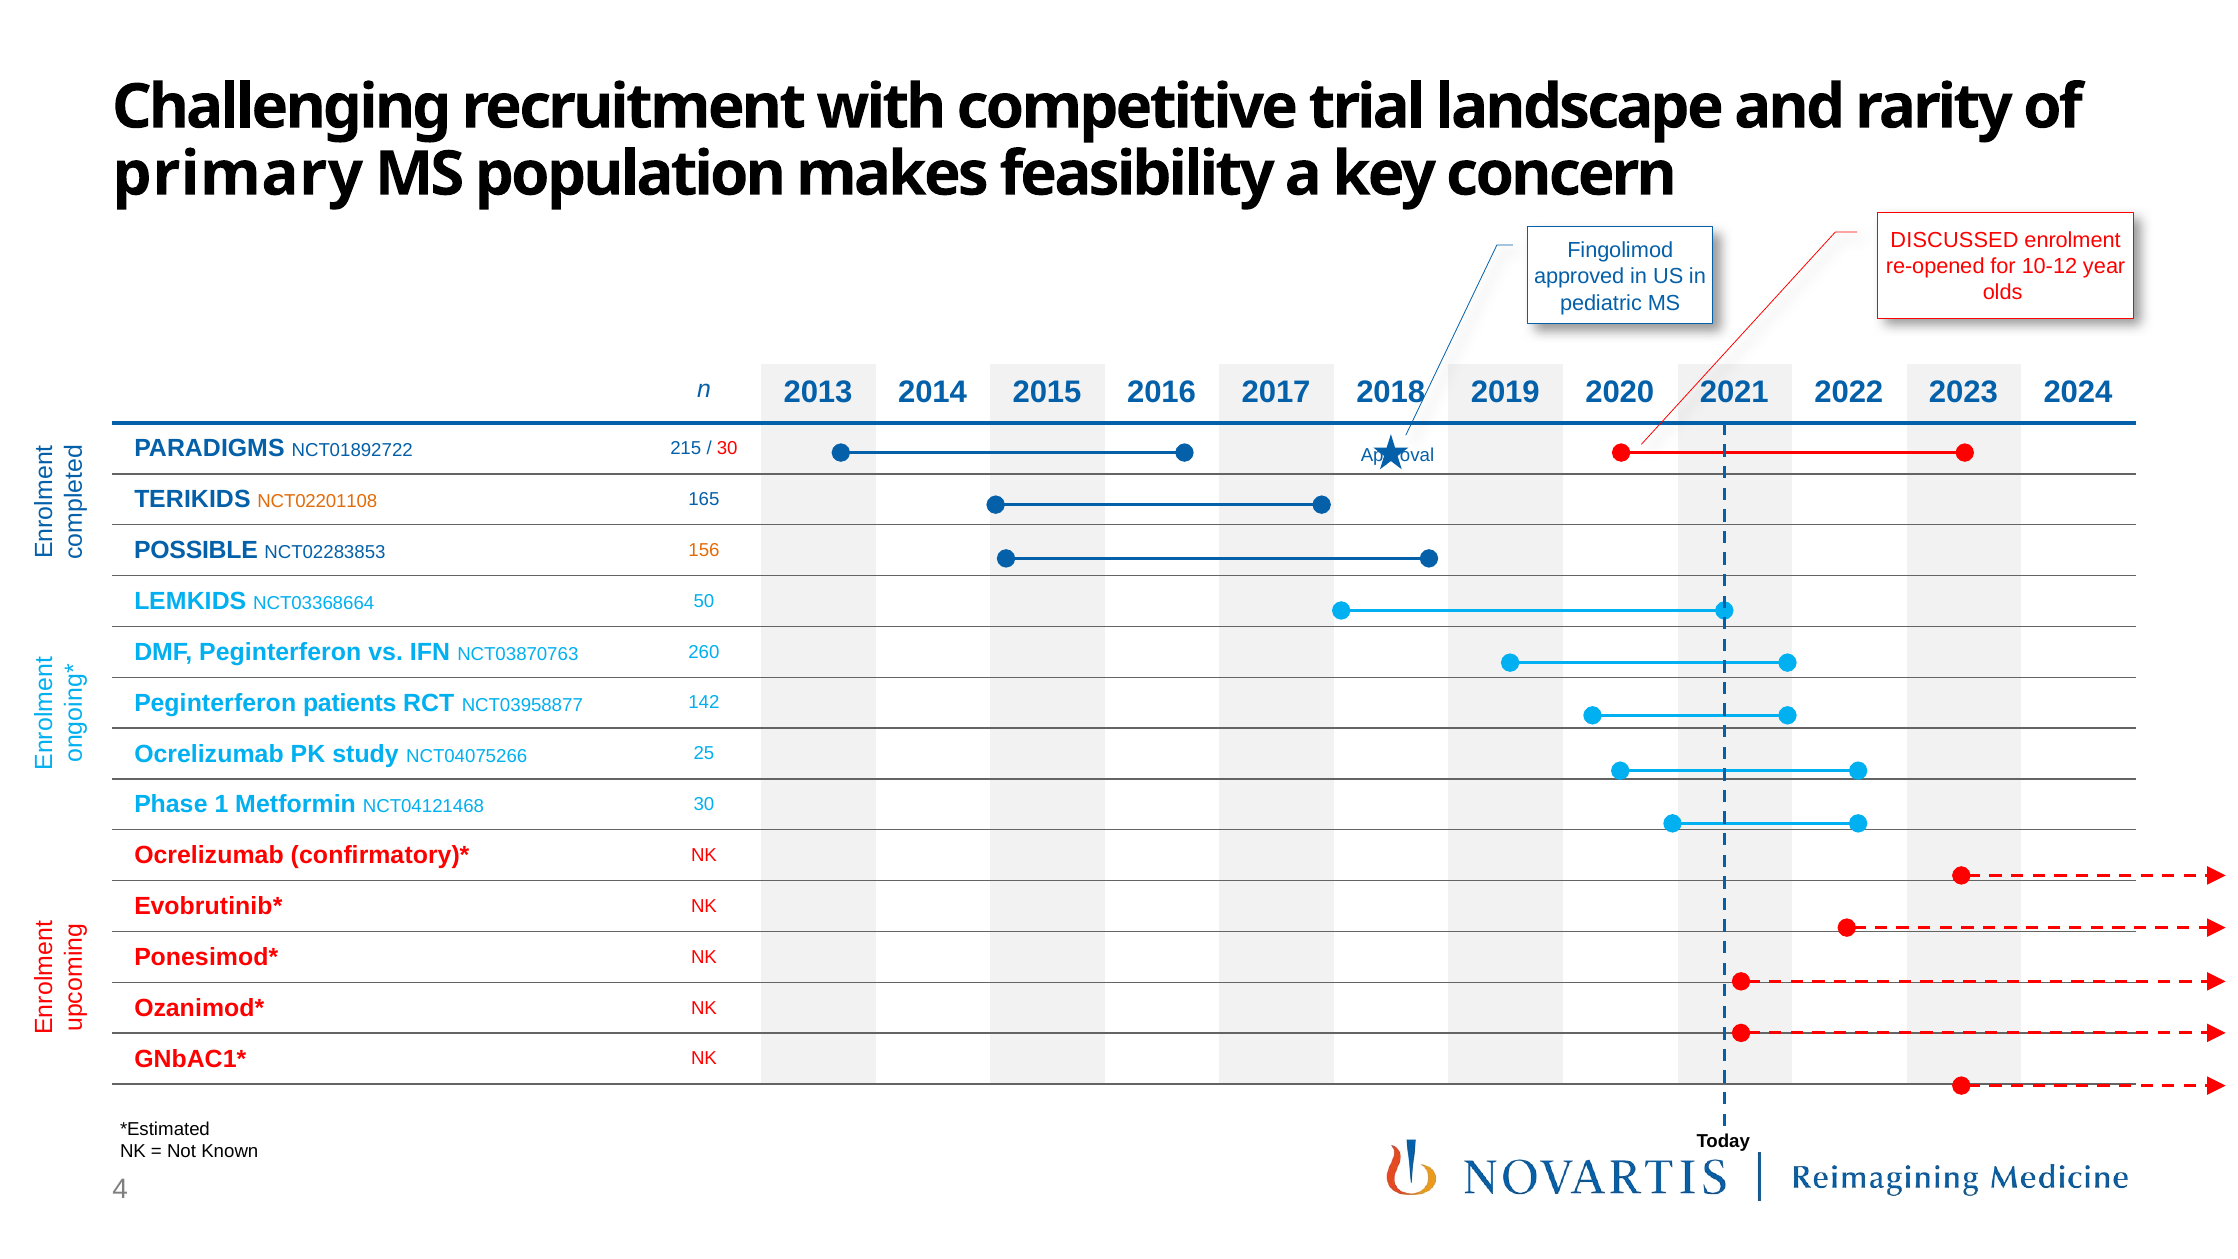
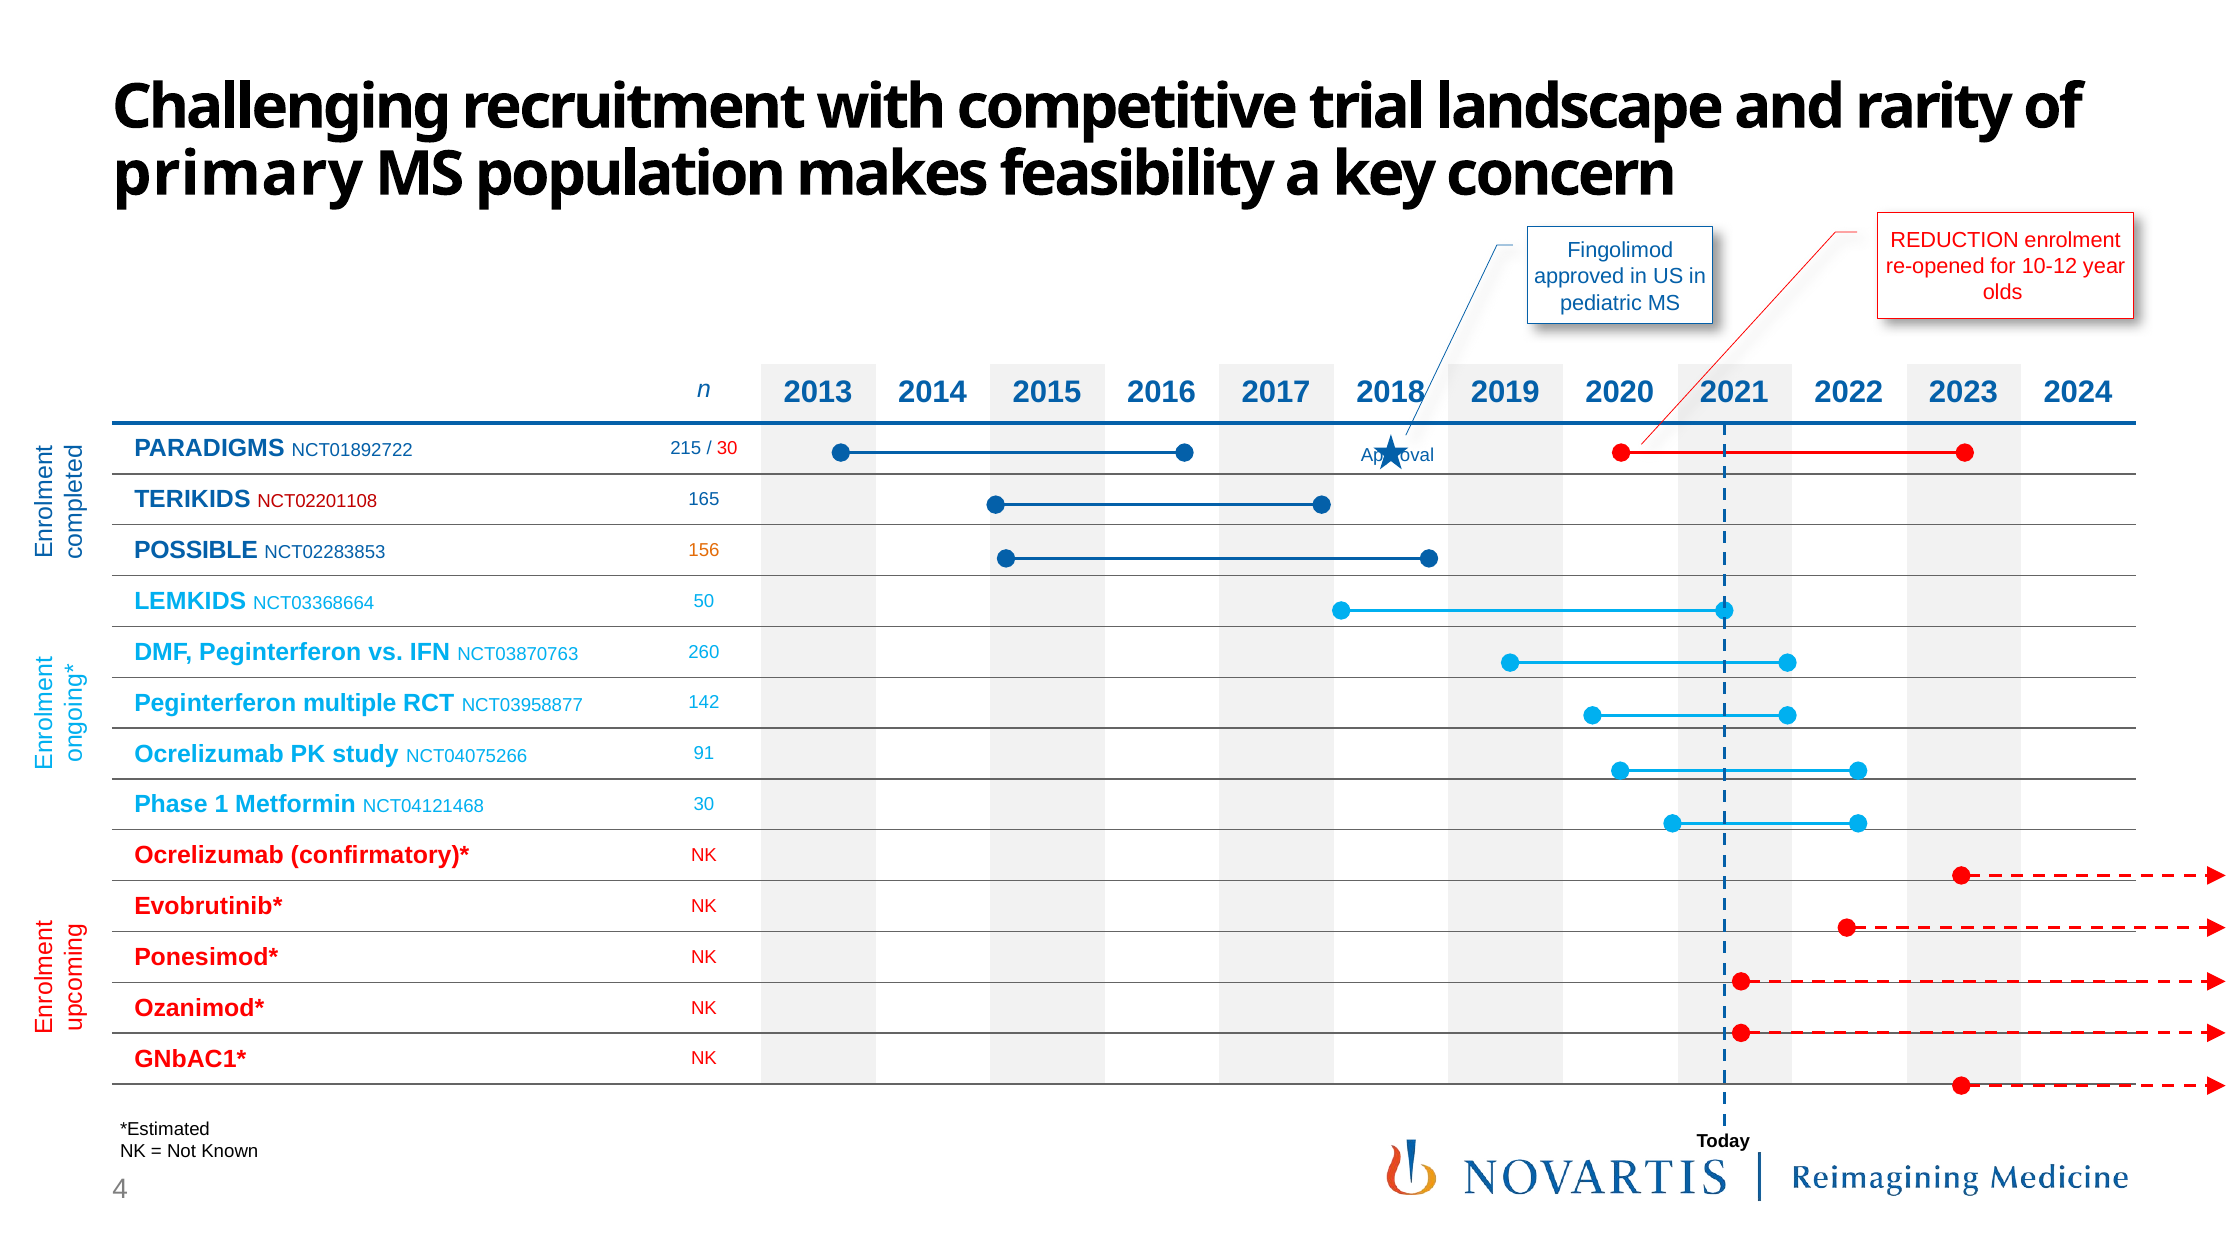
DISCUSSED: DISCUSSED -> REDUCTION
NCT02201108 colour: orange -> red
patients: patients -> multiple
25: 25 -> 91
